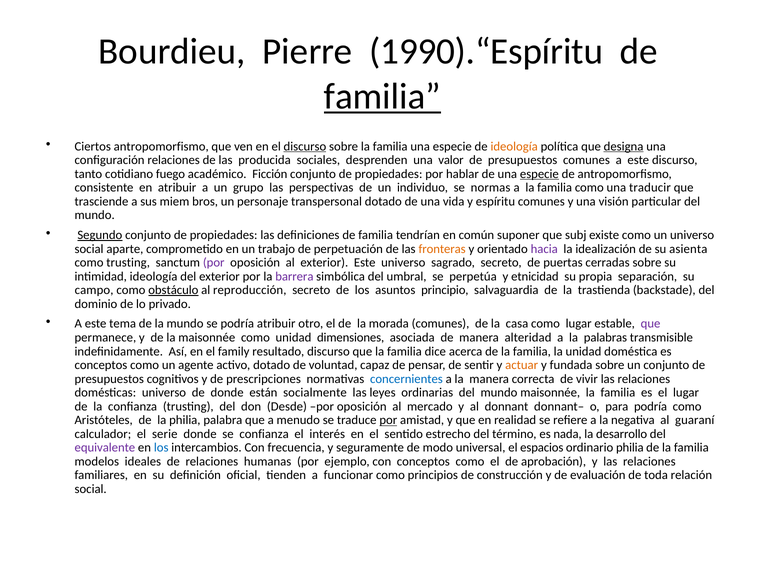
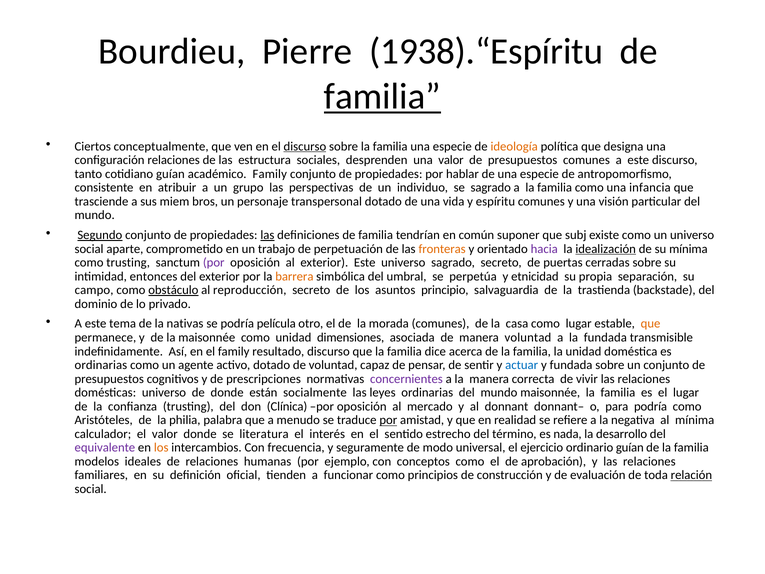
1990).“Espíritu: 1990).“Espíritu -> 1938).“Espíritu
Ciertos antropomorfismo: antropomorfismo -> conceptualmente
designa underline: present -> none
producida: producida -> estructura
cotidiano fuego: fuego -> guían
académico Ficción: Ficción -> Family
especie at (539, 174) underline: present -> none
se normas: normas -> sagrado
traducir: traducir -> infancia
las at (267, 235) underline: none -> present
idealización underline: none -> present
su asienta: asienta -> mínima
intimidad ideología: ideología -> entonces
barrera colour: purple -> orange
la mundo: mundo -> nativas
podría atribuir: atribuir -> película
que at (651, 324) colour: purple -> orange
manera alteridad: alteridad -> voluntad
la palabras: palabras -> fundada
conceptos at (101, 365): conceptos -> ordinarias
actuar colour: orange -> blue
concernientes colour: blue -> purple
Desde: Desde -> Clínica
al guaraní: guaraní -> mínima
el serie: serie -> valor
se confianza: confianza -> literatura
los at (161, 448) colour: blue -> orange
espacios: espacios -> ejercicio
ordinario philia: philia -> guían
relación underline: none -> present
